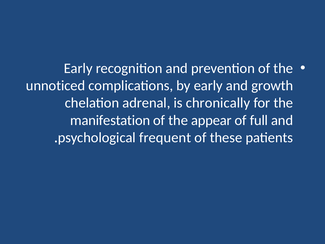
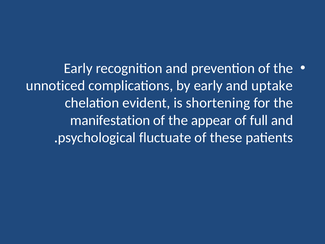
growth: growth -> uptake
adrenal: adrenal -> evident
chronically: chronically -> shortening
frequent: frequent -> fluctuate
